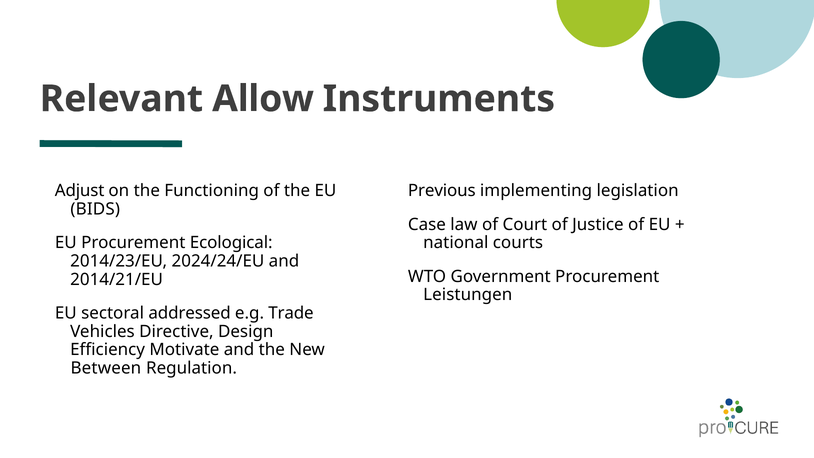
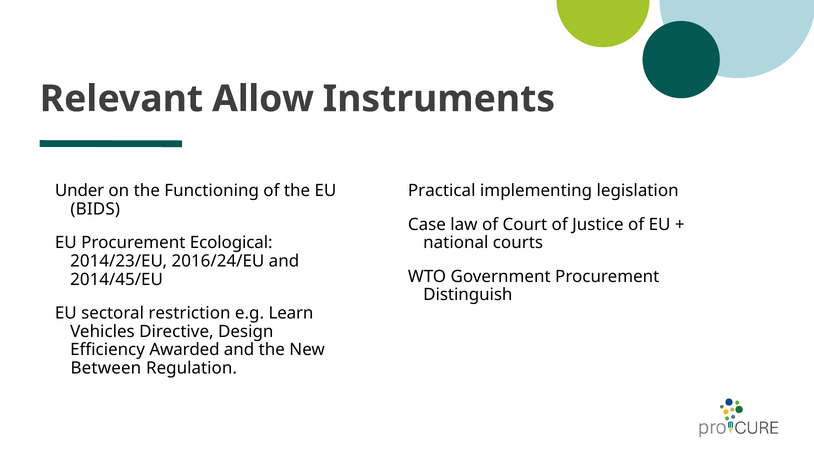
Adjust: Adjust -> Under
Previous: Previous -> Practical
2024/24/EU: 2024/24/EU -> 2016/24/EU
2014/21/EU: 2014/21/EU -> 2014/45/EU
Leistungen: Leistungen -> Distinguish
addressed: addressed -> restriction
Trade: Trade -> Learn
Motivate: Motivate -> Awarded
